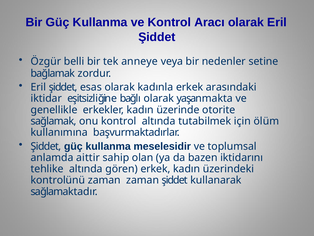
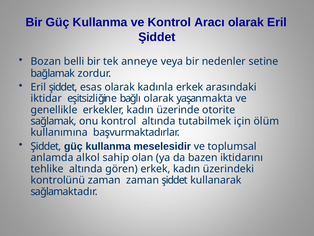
Özgür: Özgür -> Bozan
aittir: aittir -> alkol
